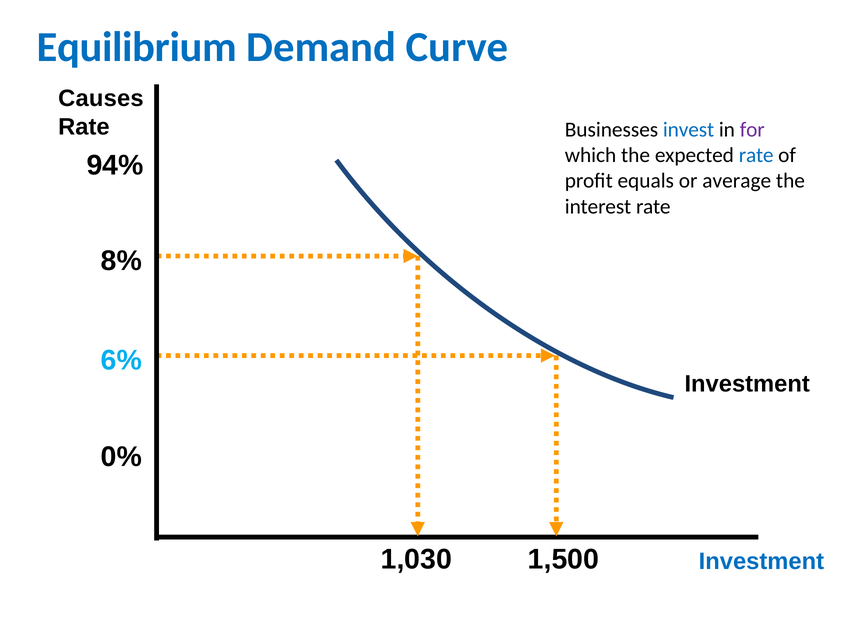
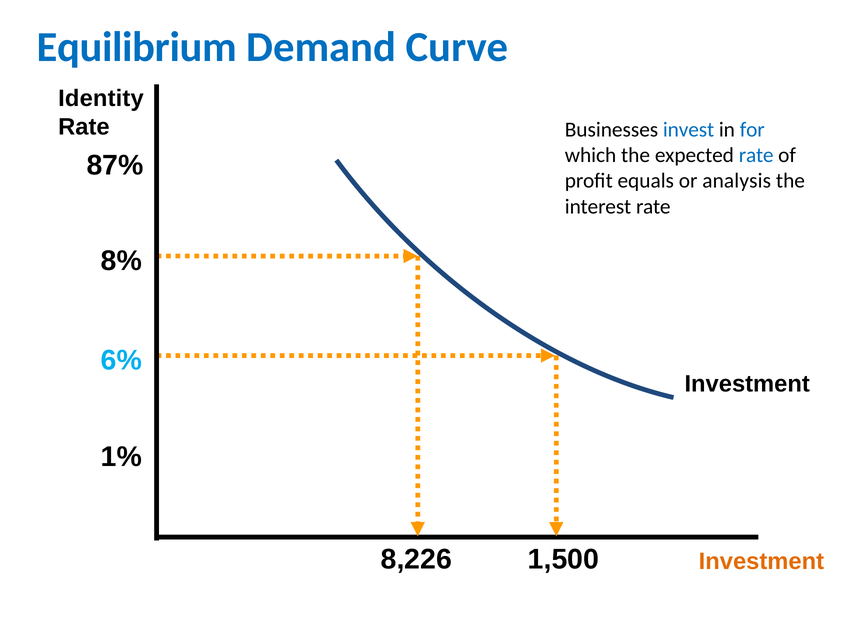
Causes: Causes -> Identity
for colour: purple -> blue
94%: 94% -> 87%
average: average -> analysis
0%: 0% -> 1%
1,030: 1,030 -> 8,226
Investment at (761, 562) colour: blue -> orange
